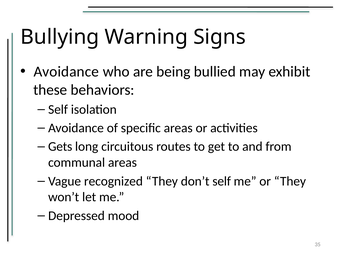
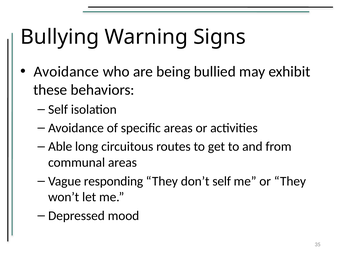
Gets: Gets -> Able
recognized: recognized -> responding
